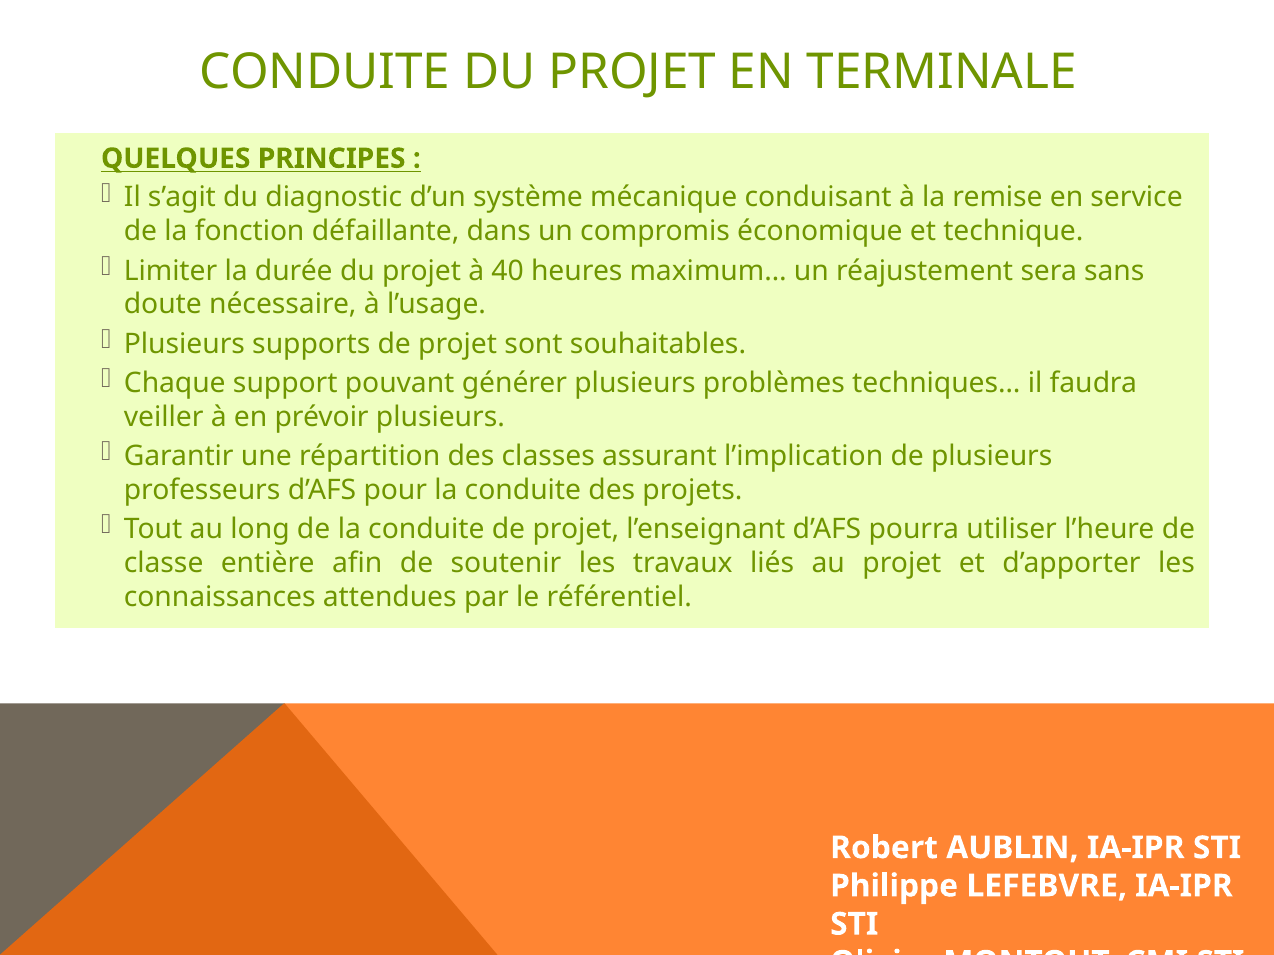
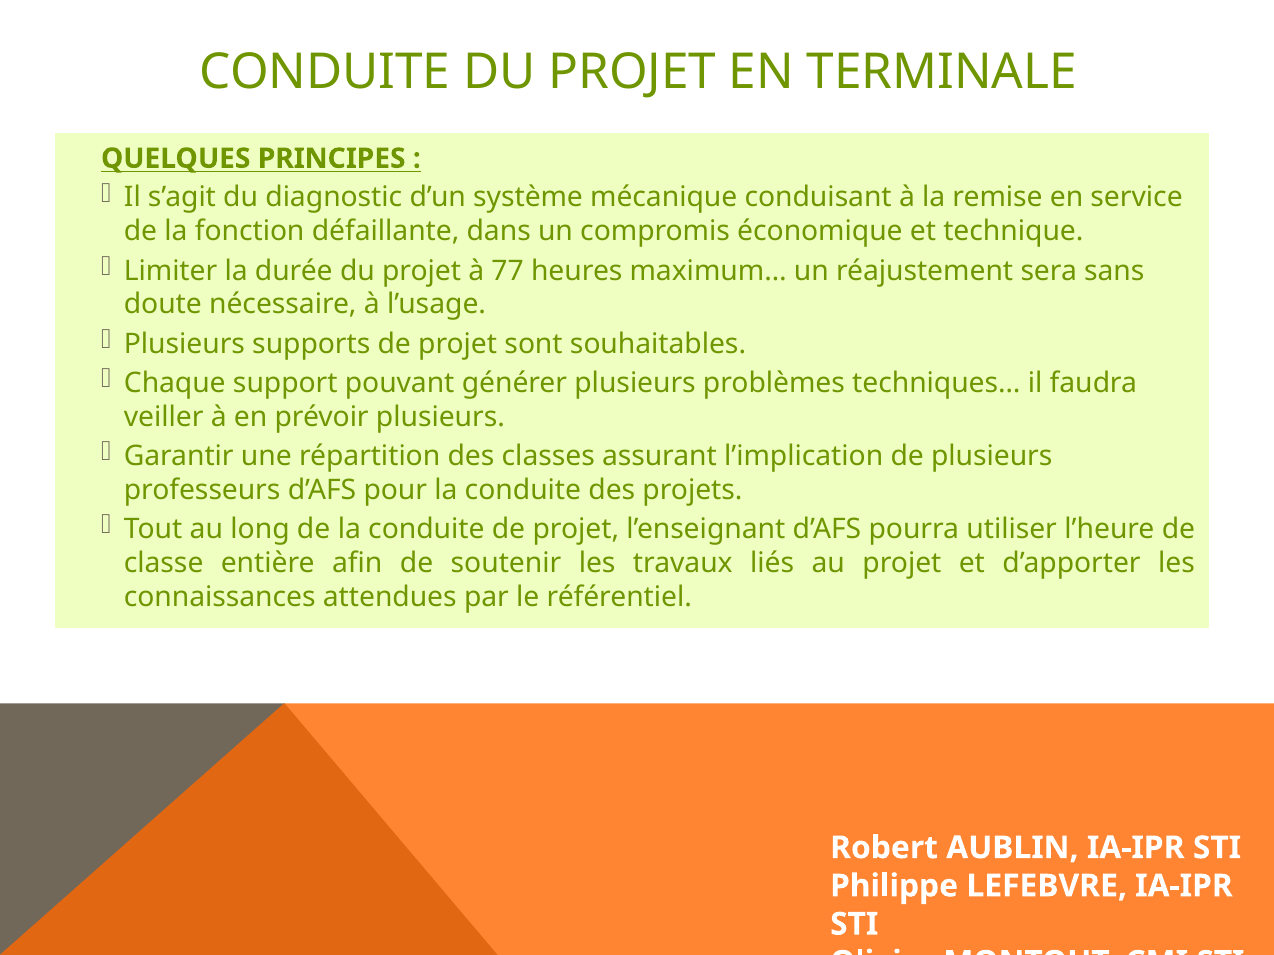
40: 40 -> 77
